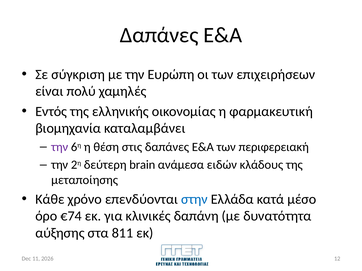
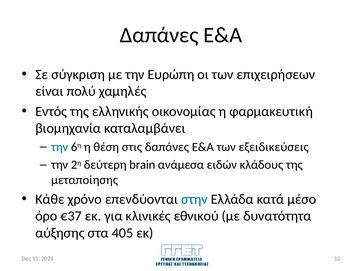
την at (60, 147) colour: purple -> blue
περιφερειακή: περιφερειακή -> εξειδικεύσεις
€74: €74 -> €37
δαπάνη: δαπάνη -> εθνικού
811: 811 -> 405
